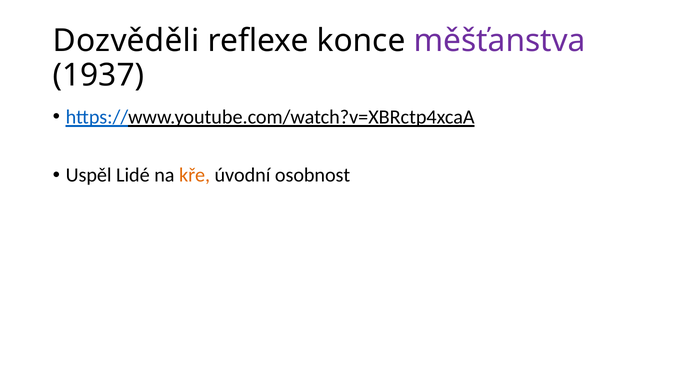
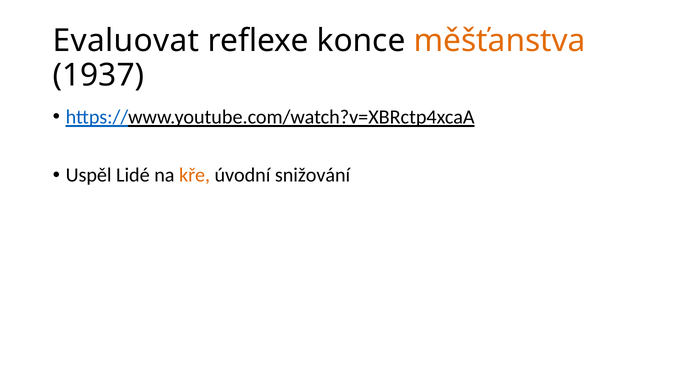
Dozvěděli: Dozvěděli -> Evaluovat
měšťanstva colour: purple -> orange
osobnost: osobnost -> snižování
